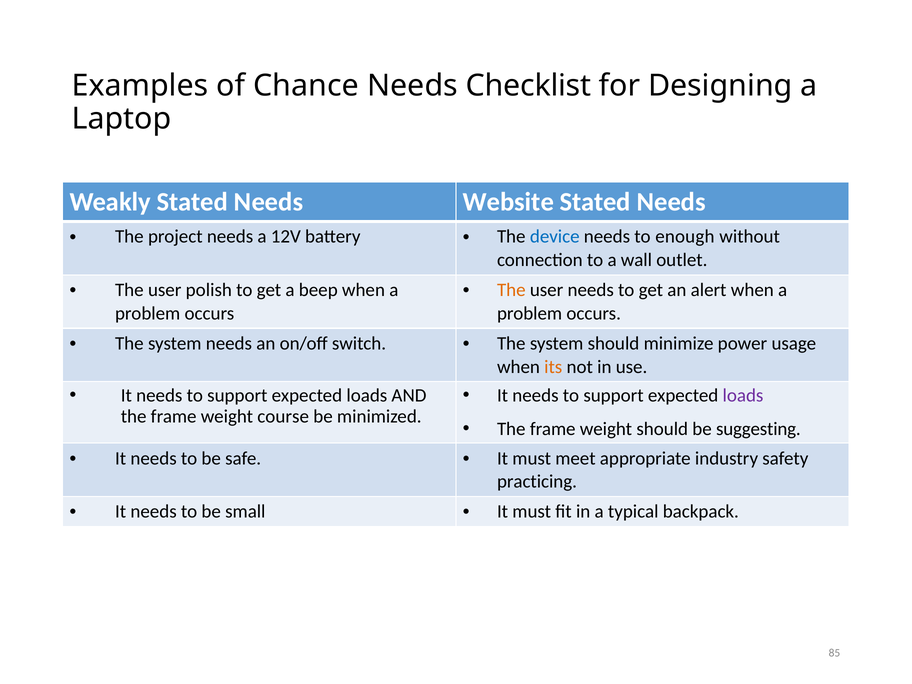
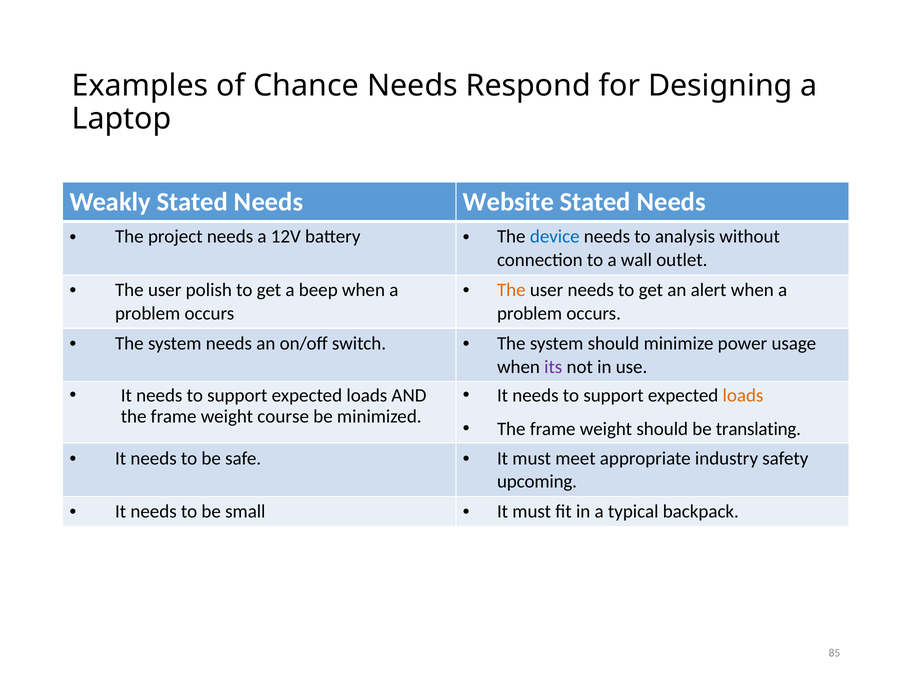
Checklist: Checklist -> Respond
enough: enough -> analysis
its colour: orange -> purple
loads at (743, 396) colour: purple -> orange
suggesting: suggesting -> translating
practicing: practicing -> upcoming
